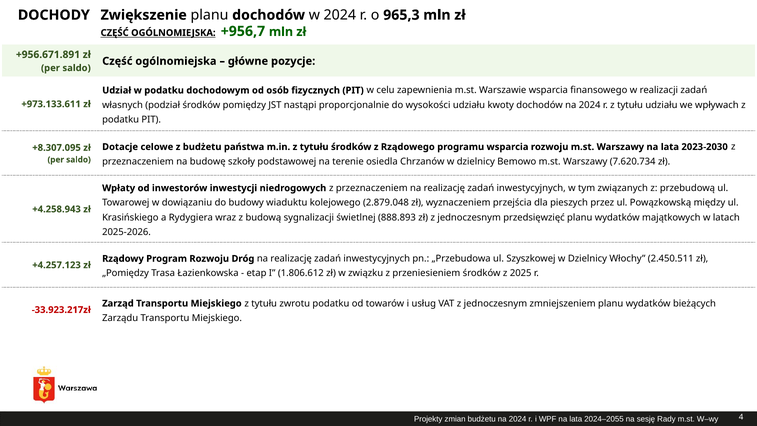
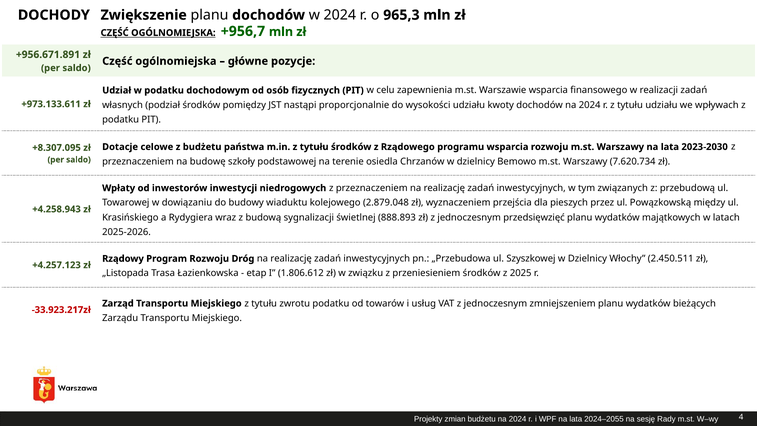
„Pomiędzy: „Pomiędzy -> „Listopada
